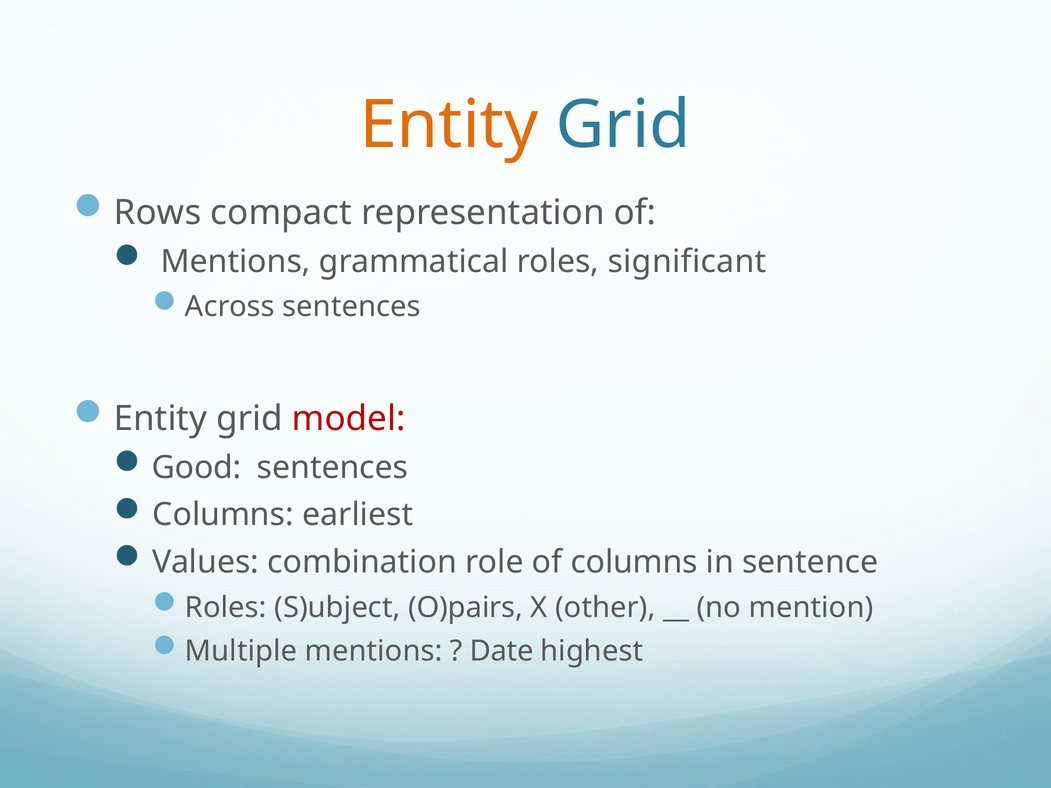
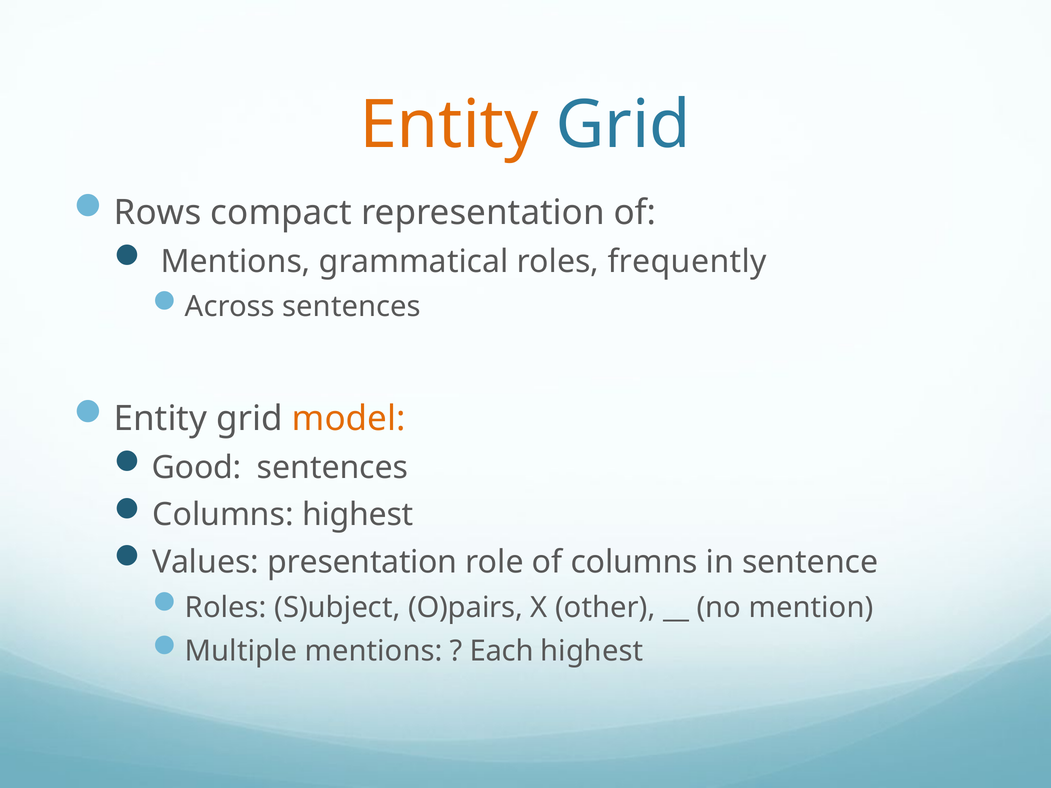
significant: significant -> frequently
model colour: red -> orange
Columns earliest: earliest -> highest
combination: combination -> presentation
Date: Date -> Each
